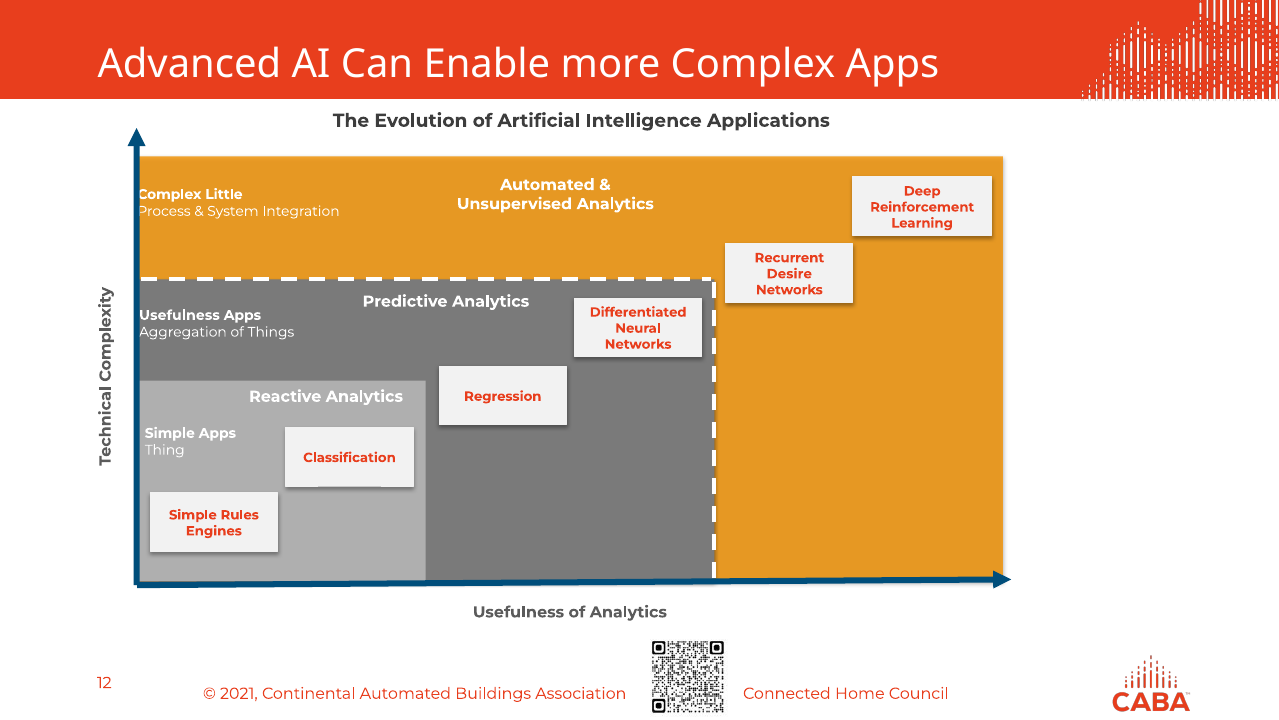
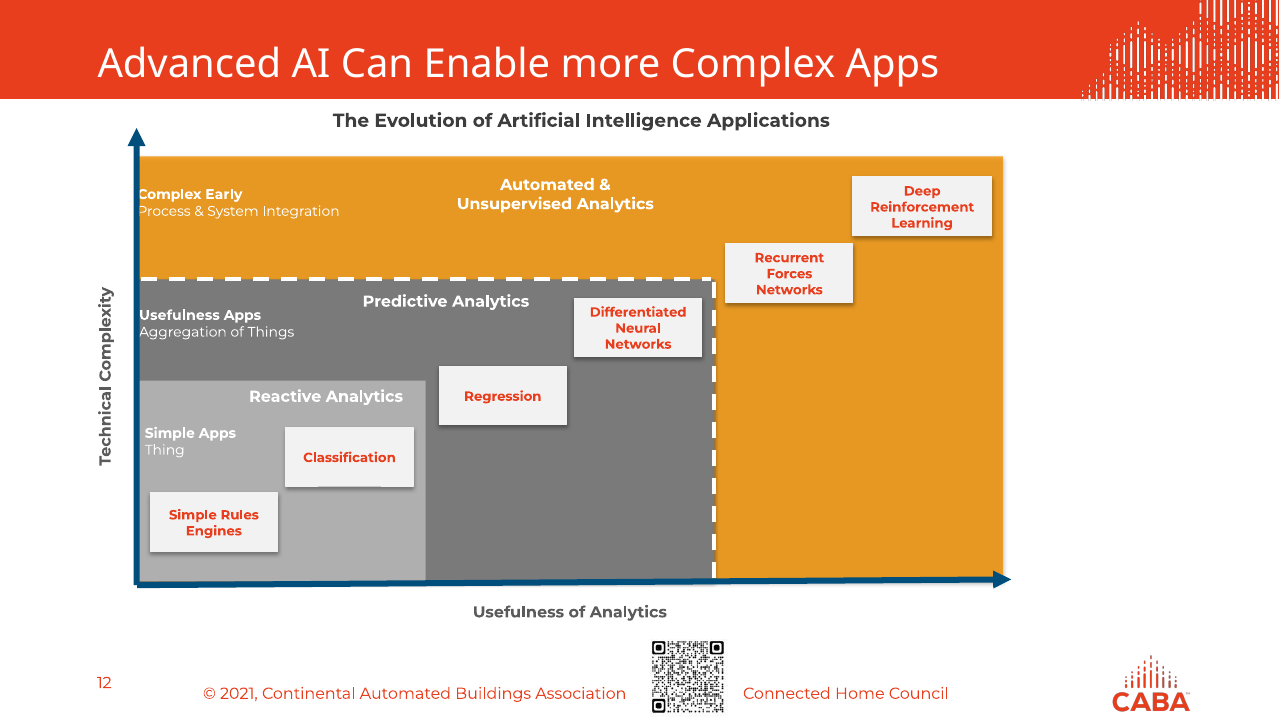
Little: Little -> Early
Desire: Desire -> Forces
